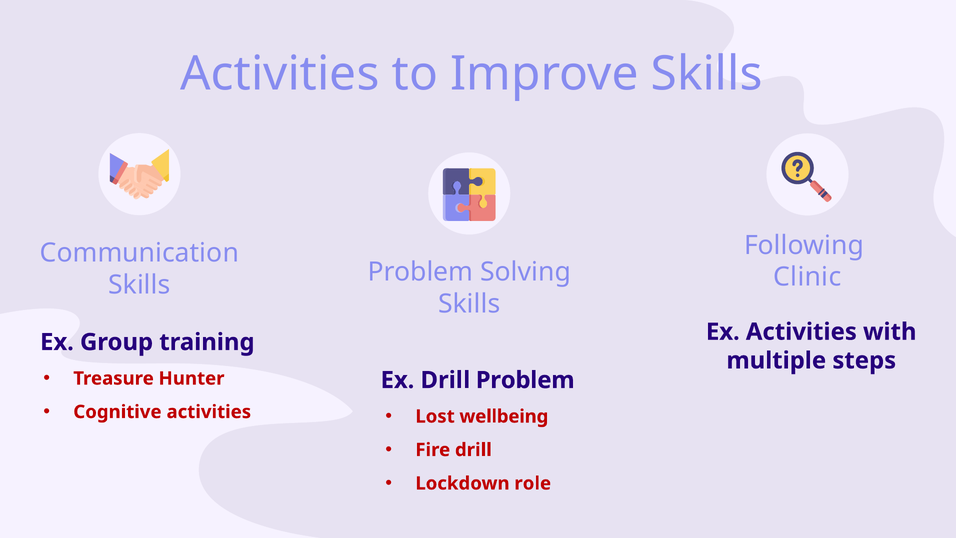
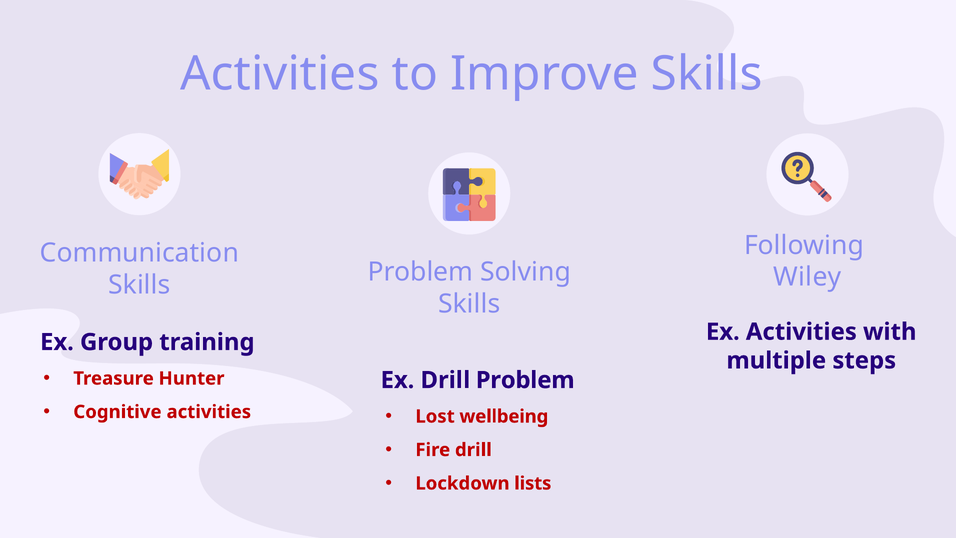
Clinic: Clinic -> Wiley
role: role -> lists
